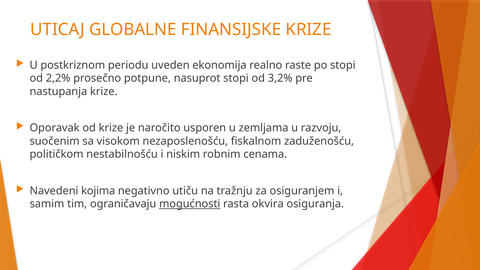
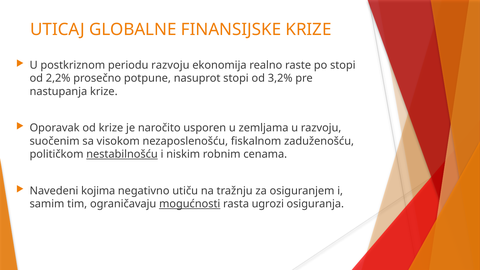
periodu uveden: uveden -> razvoju
nestabilnošću underline: none -> present
okvira: okvira -> ugrozi
